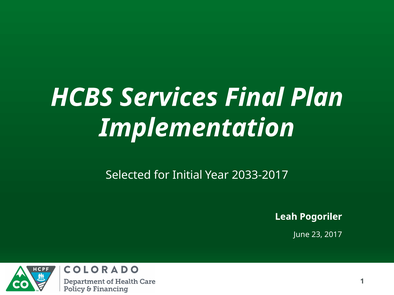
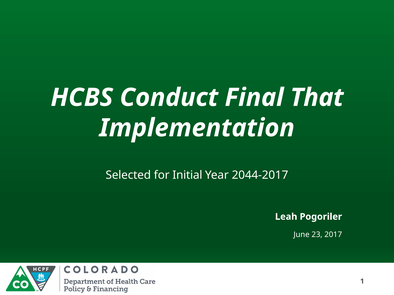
Services: Services -> Conduct
Plan: Plan -> That
2033-2017: 2033-2017 -> 2044-2017
